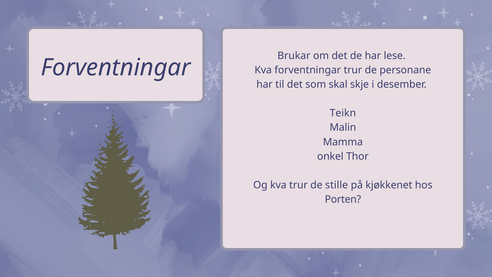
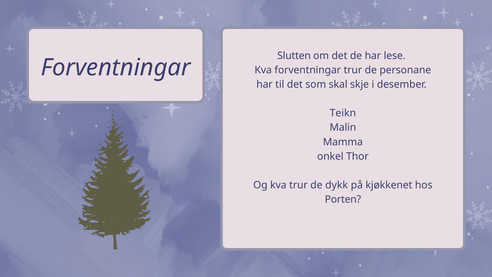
Brukar: Brukar -> Slutten
stille: stille -> dykk
